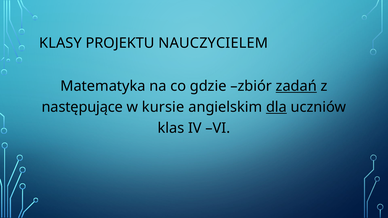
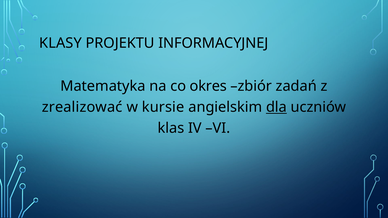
NAUCZYCIELEM: NAUCZYCIELEM -> INFORMACYJNEJ
gdzie: gdzie -> okres
zadań underline: present -> none
następujące: następujące -> zrealizować
